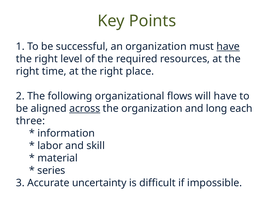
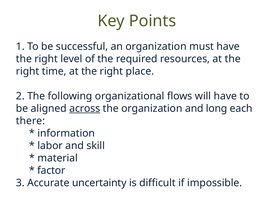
have at (228, 46) underline: present -> none
three: three -> there
series: series -> factor
